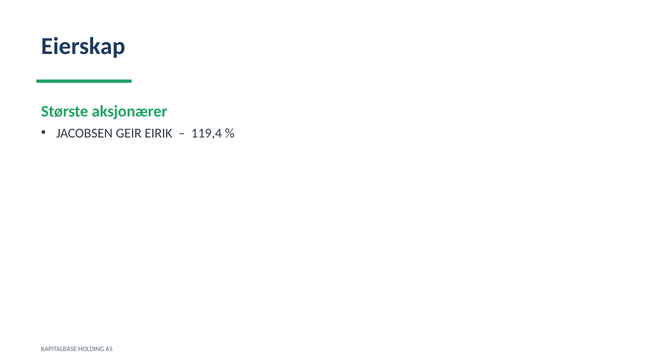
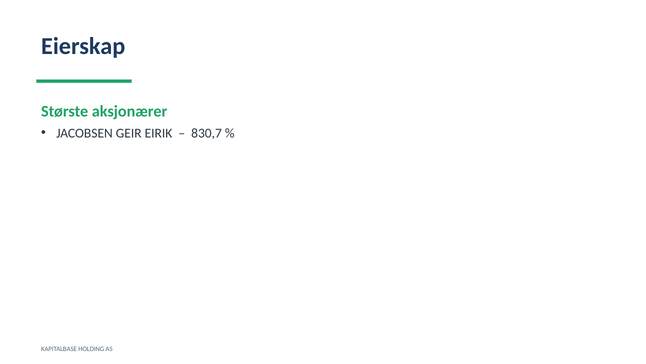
119,4: 119,4 -> 830,7
